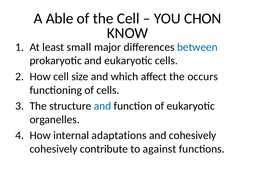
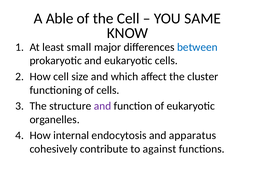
CHON: CHON -> SAME
occurs: occurs -> cluster
and at (103, 106) colour: blue -> purple
adaptations: adaptations -> endocytosis
and cohesively: cohesively -> apparatus
